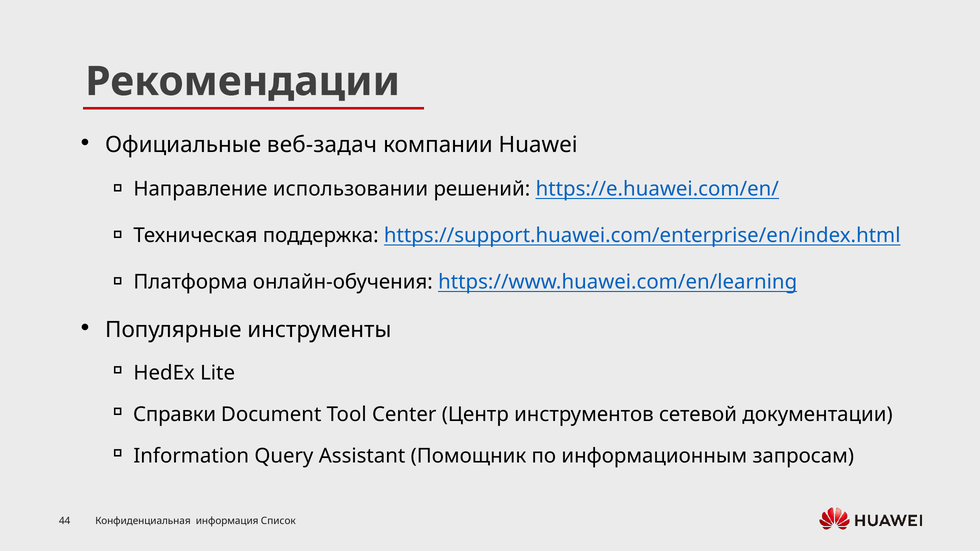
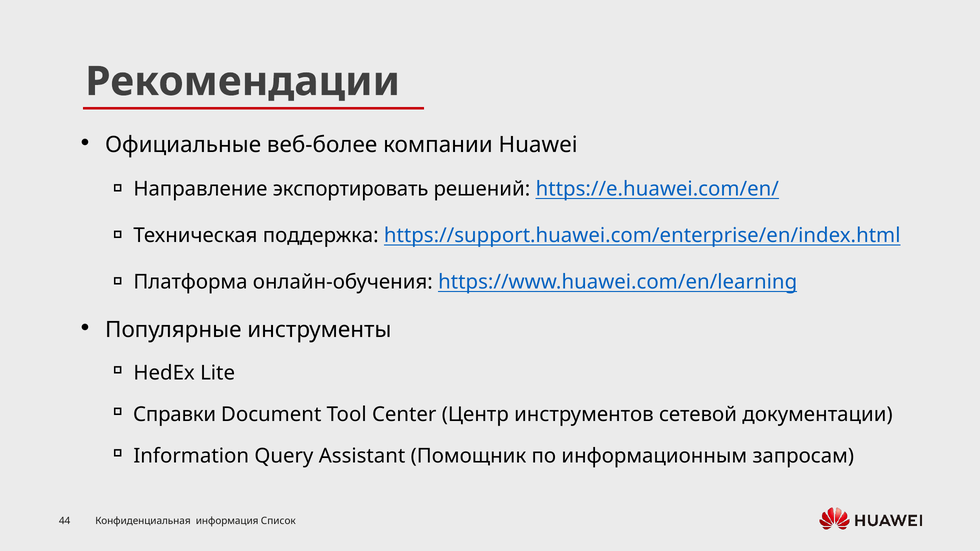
веб-задач: веб-задач -> веб-более
использовании: использовании -> экспортировать
